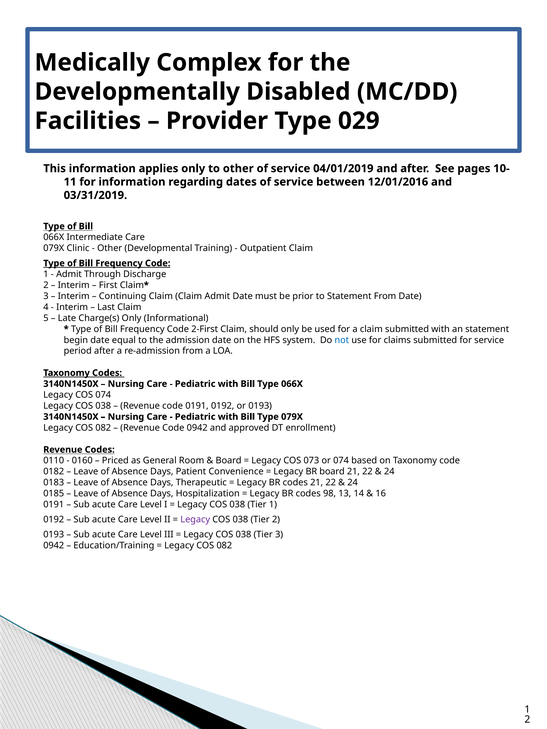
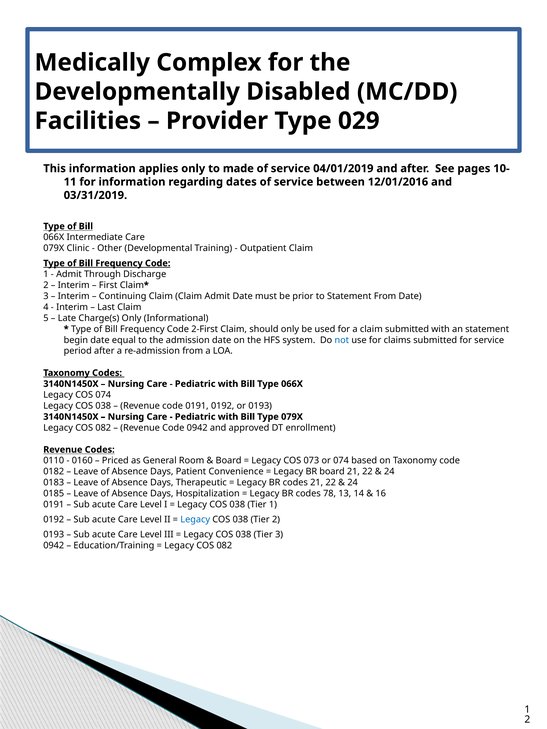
to other: other -> made
98: 98 -> 78
Legacy at (195, 520) colour: purple -> blue
